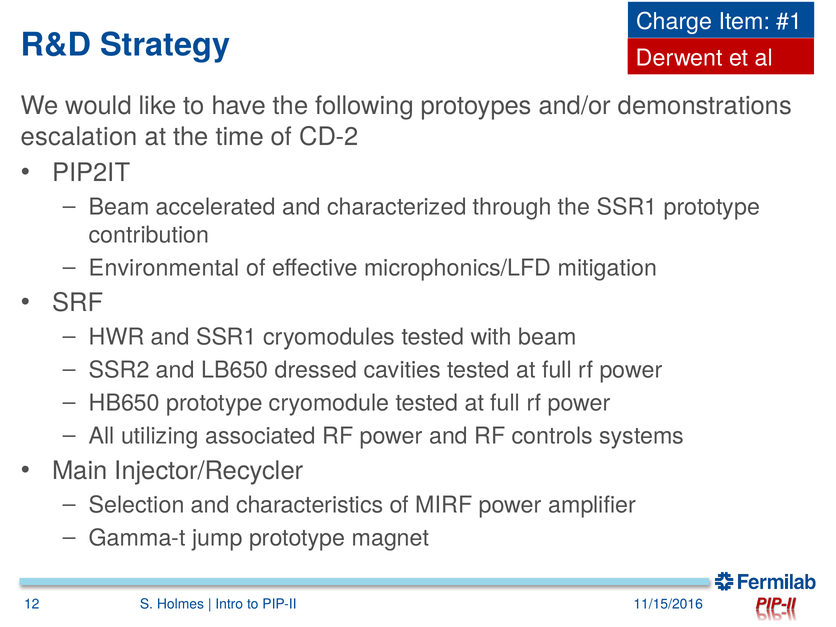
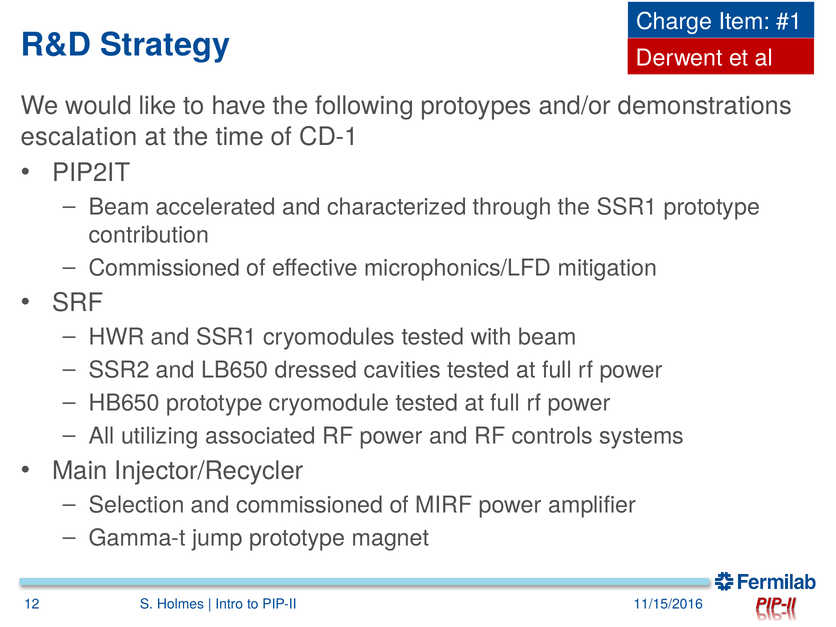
CD-2: CD-2 -> CD-1
Environmental at (164, 268): Environmental -> Commissioned
and characteristics: characteristics -> commissioned
